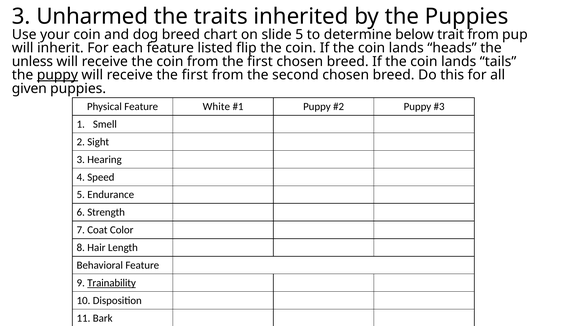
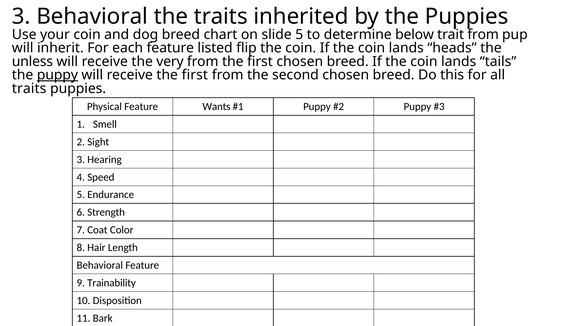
3 Unharmed: Unharmed -> Behavioral
receive the coin: coin -> very
given at (29, 88): given -> traits
White: White -> Wants
Trainability underline: present -> none
